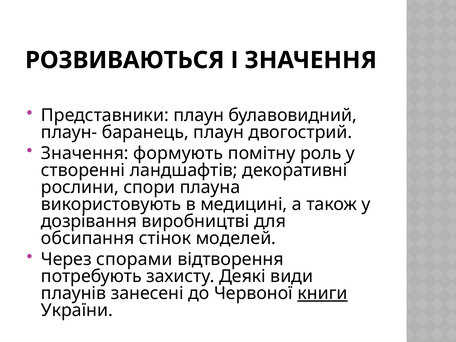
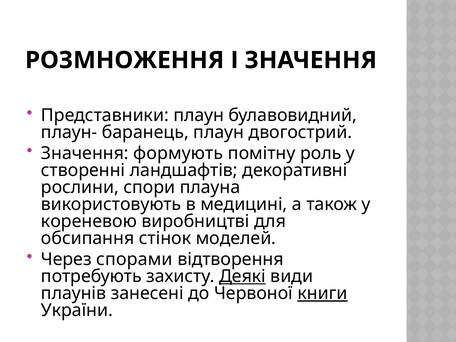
РОЗВИВАЮТЬСЯ: РОЗВИВАЮТЬСЯ -> РОЗМНОЖЕННЯ
дозрівання: дозрівання -> кореневою
Деякі underline: none -> present
